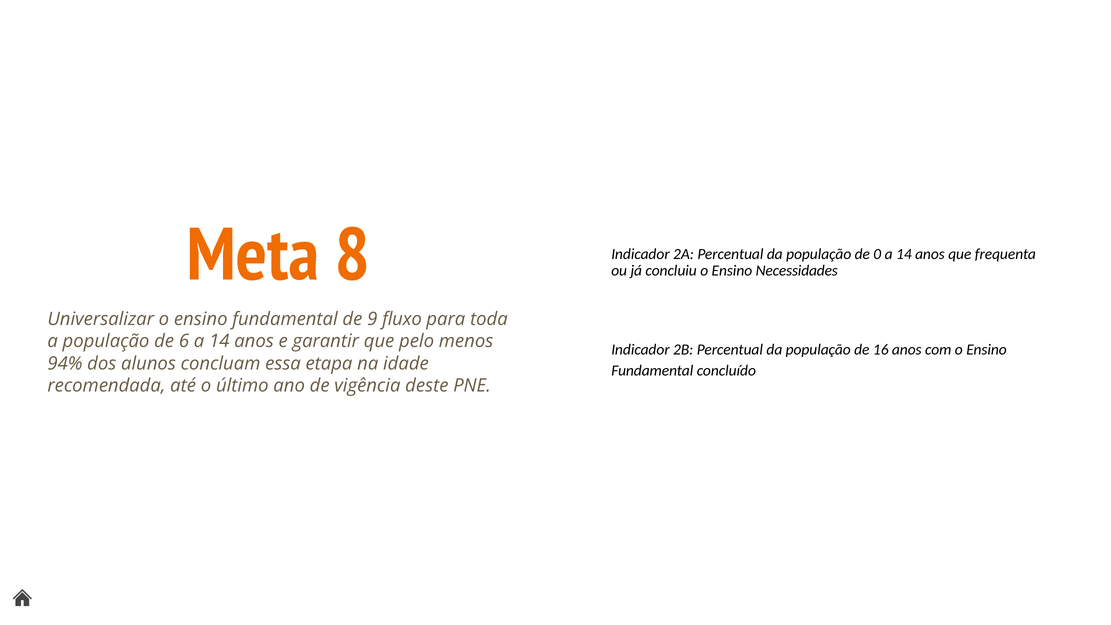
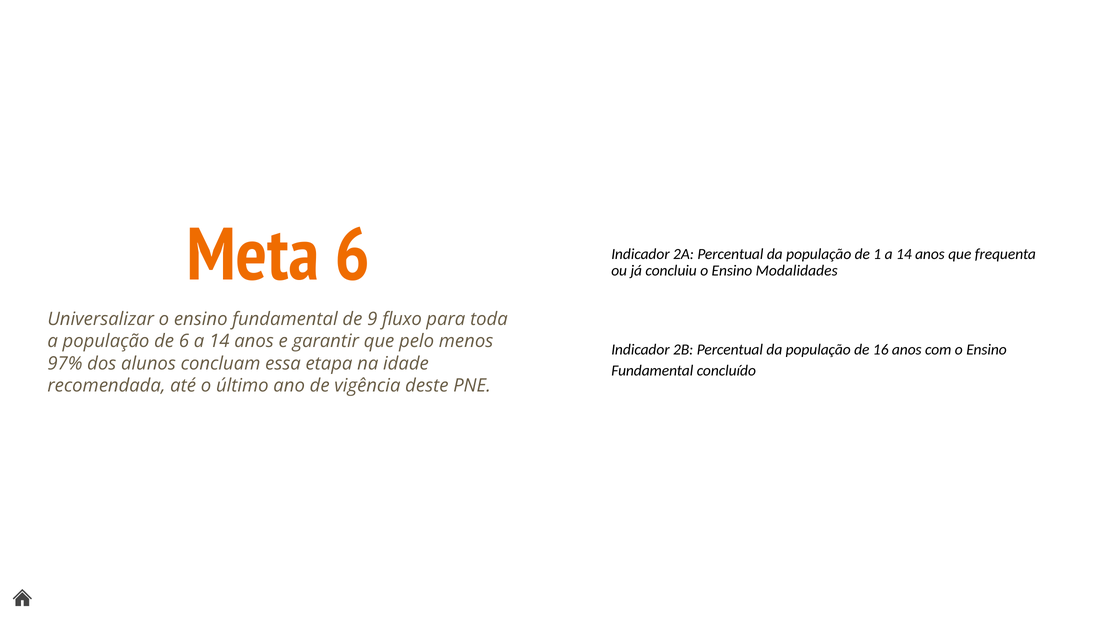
Meta 8: 8 -> 6
0: 0 -> 1
Necessidades: Necessidades -> Modalidades
94%: 94% -> 97%
